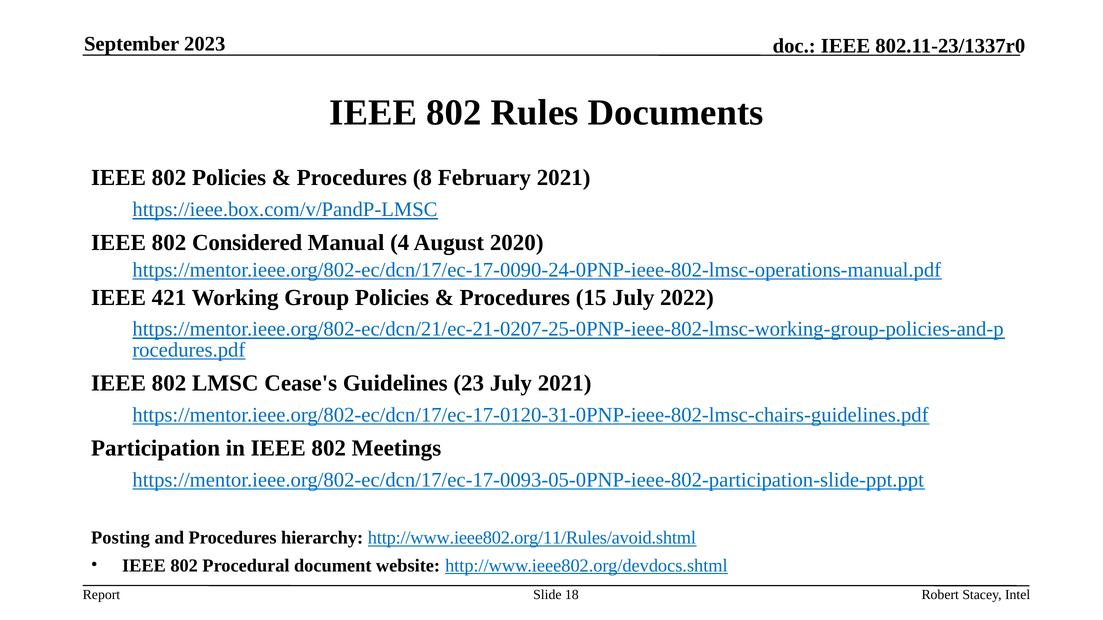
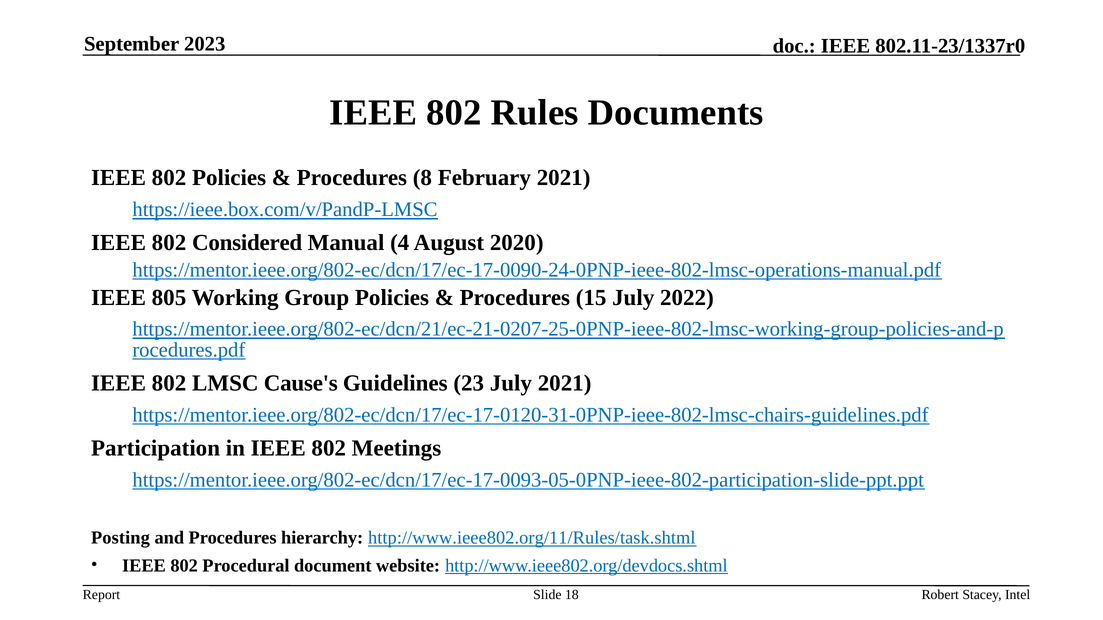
421: 421 -> 805
Cease's: Cease's -> Cause's
http://www.ieee802.org/11/Rules/avoid.shtml: http://www.ieee802.org/11/Rules/avoid.shtml -> http://www.ieee802.org/11/Rules/task.shtml
